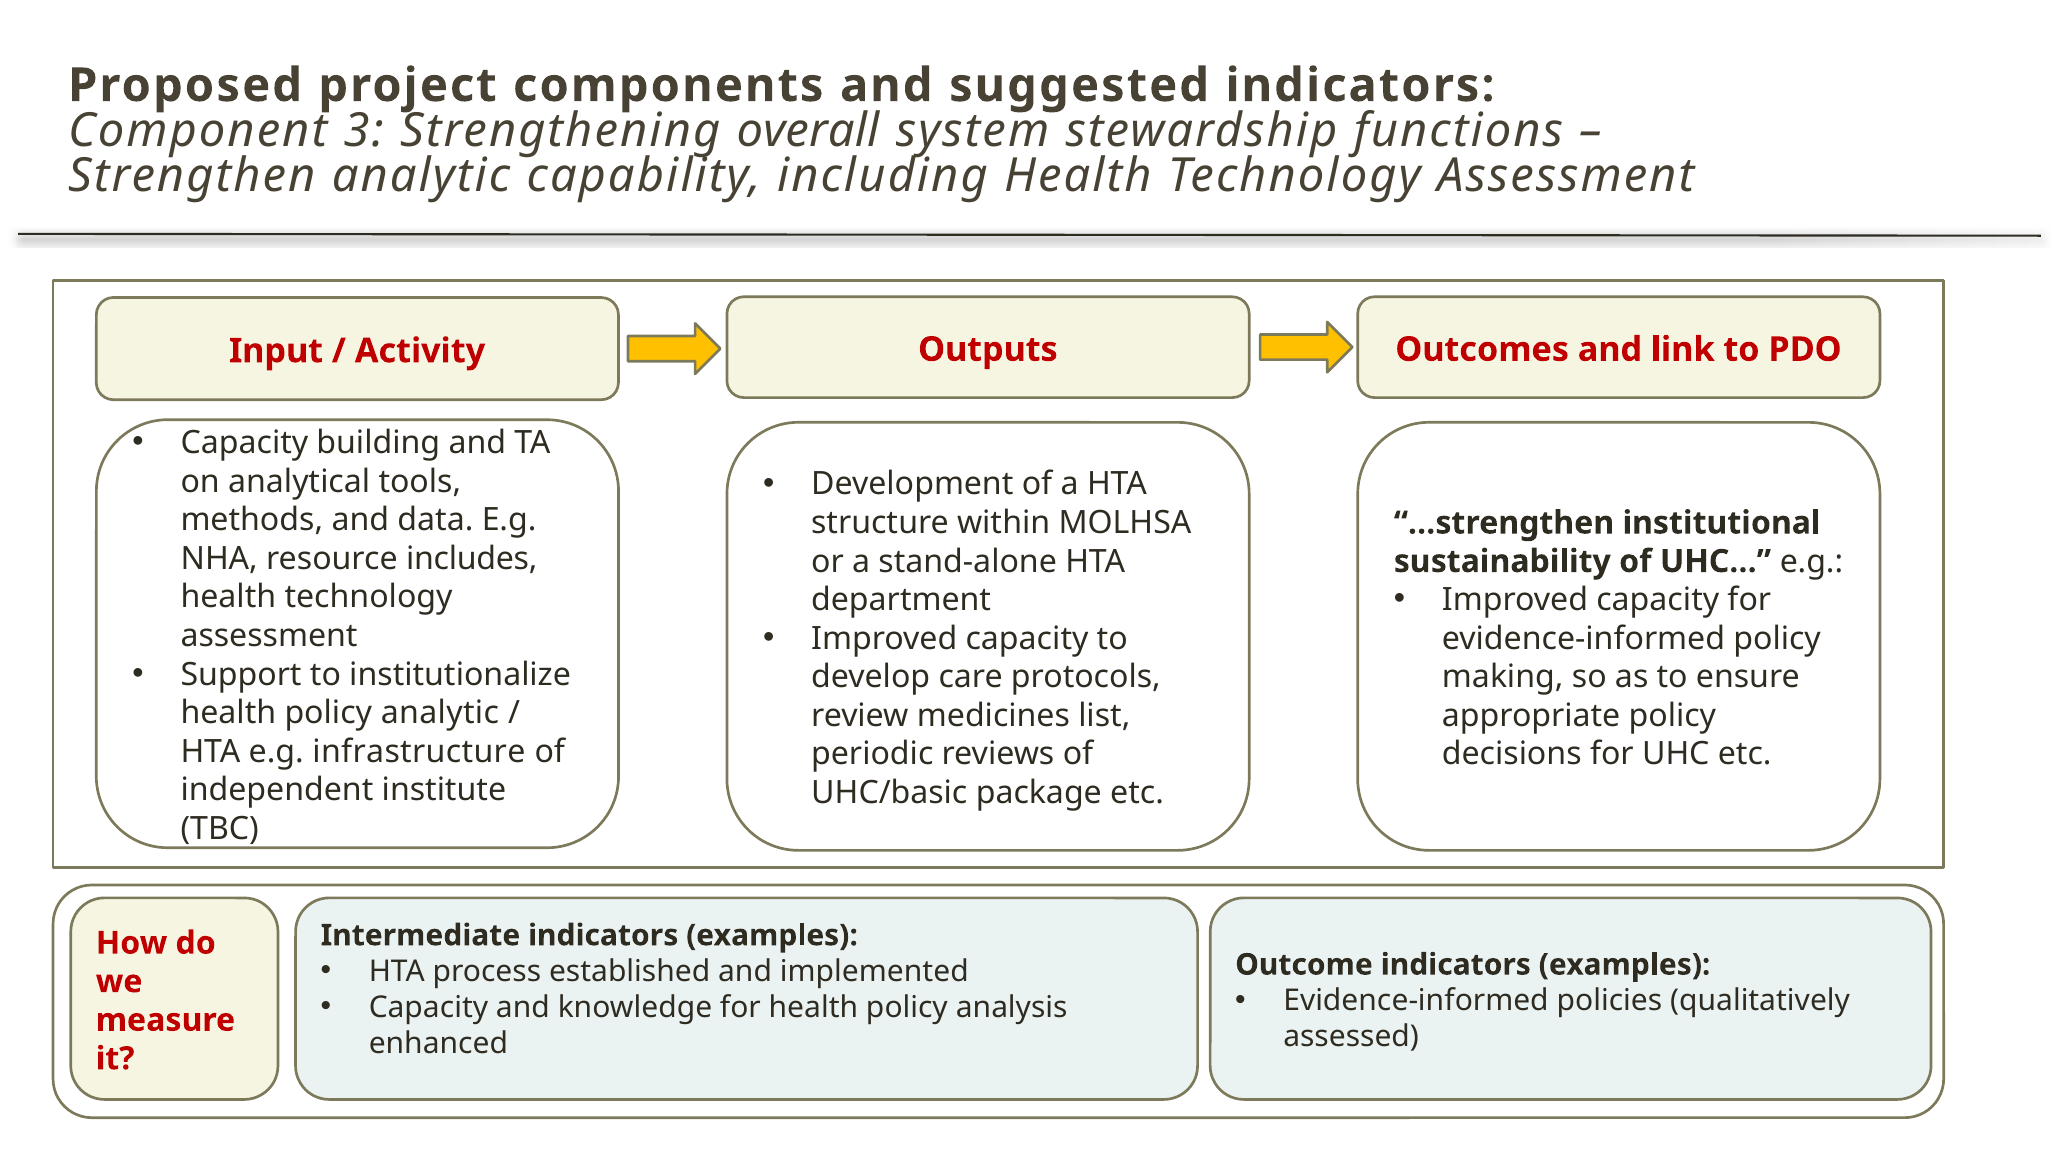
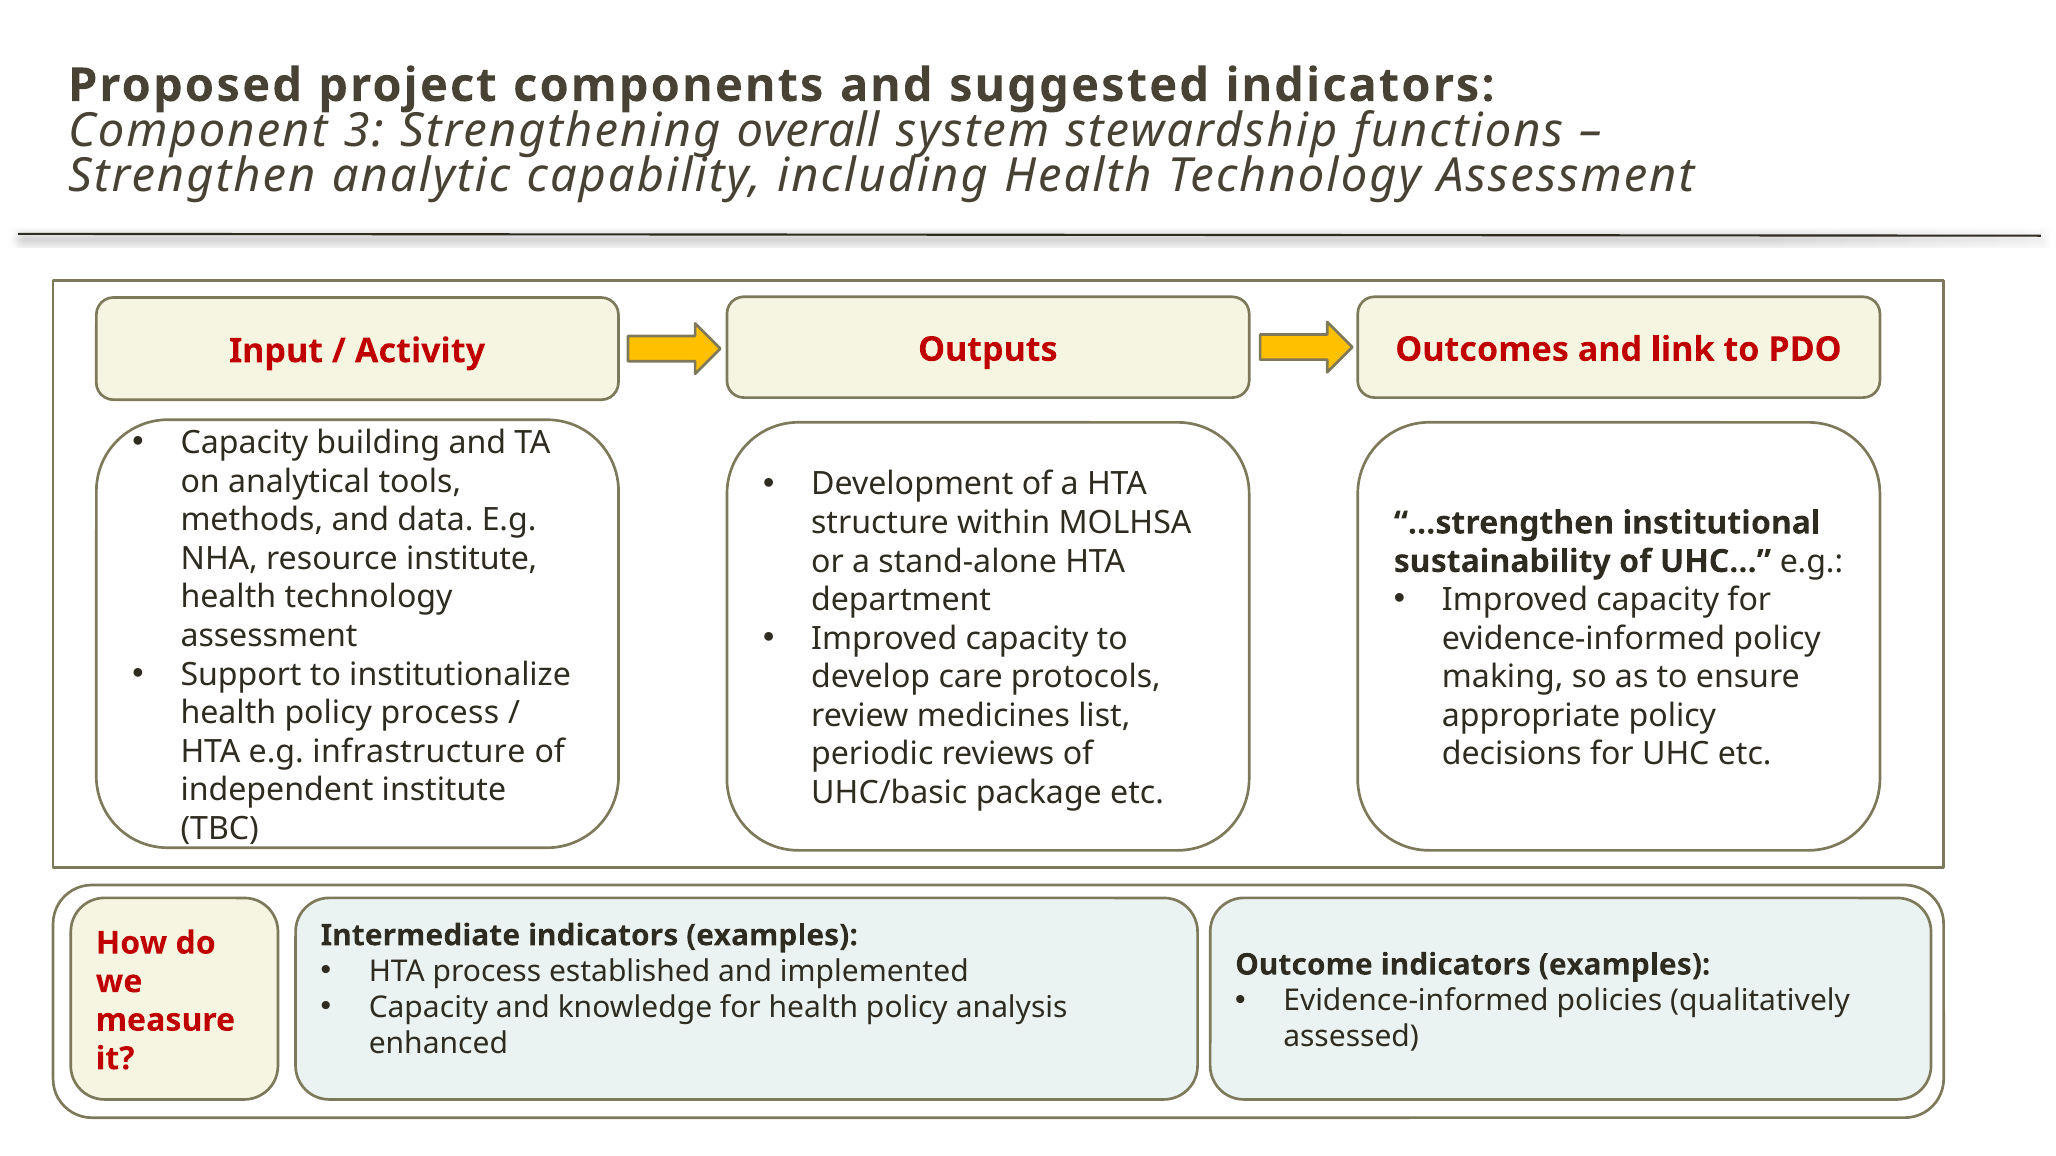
resource includes: includes -> institute
policy analytic: analytic -> process
